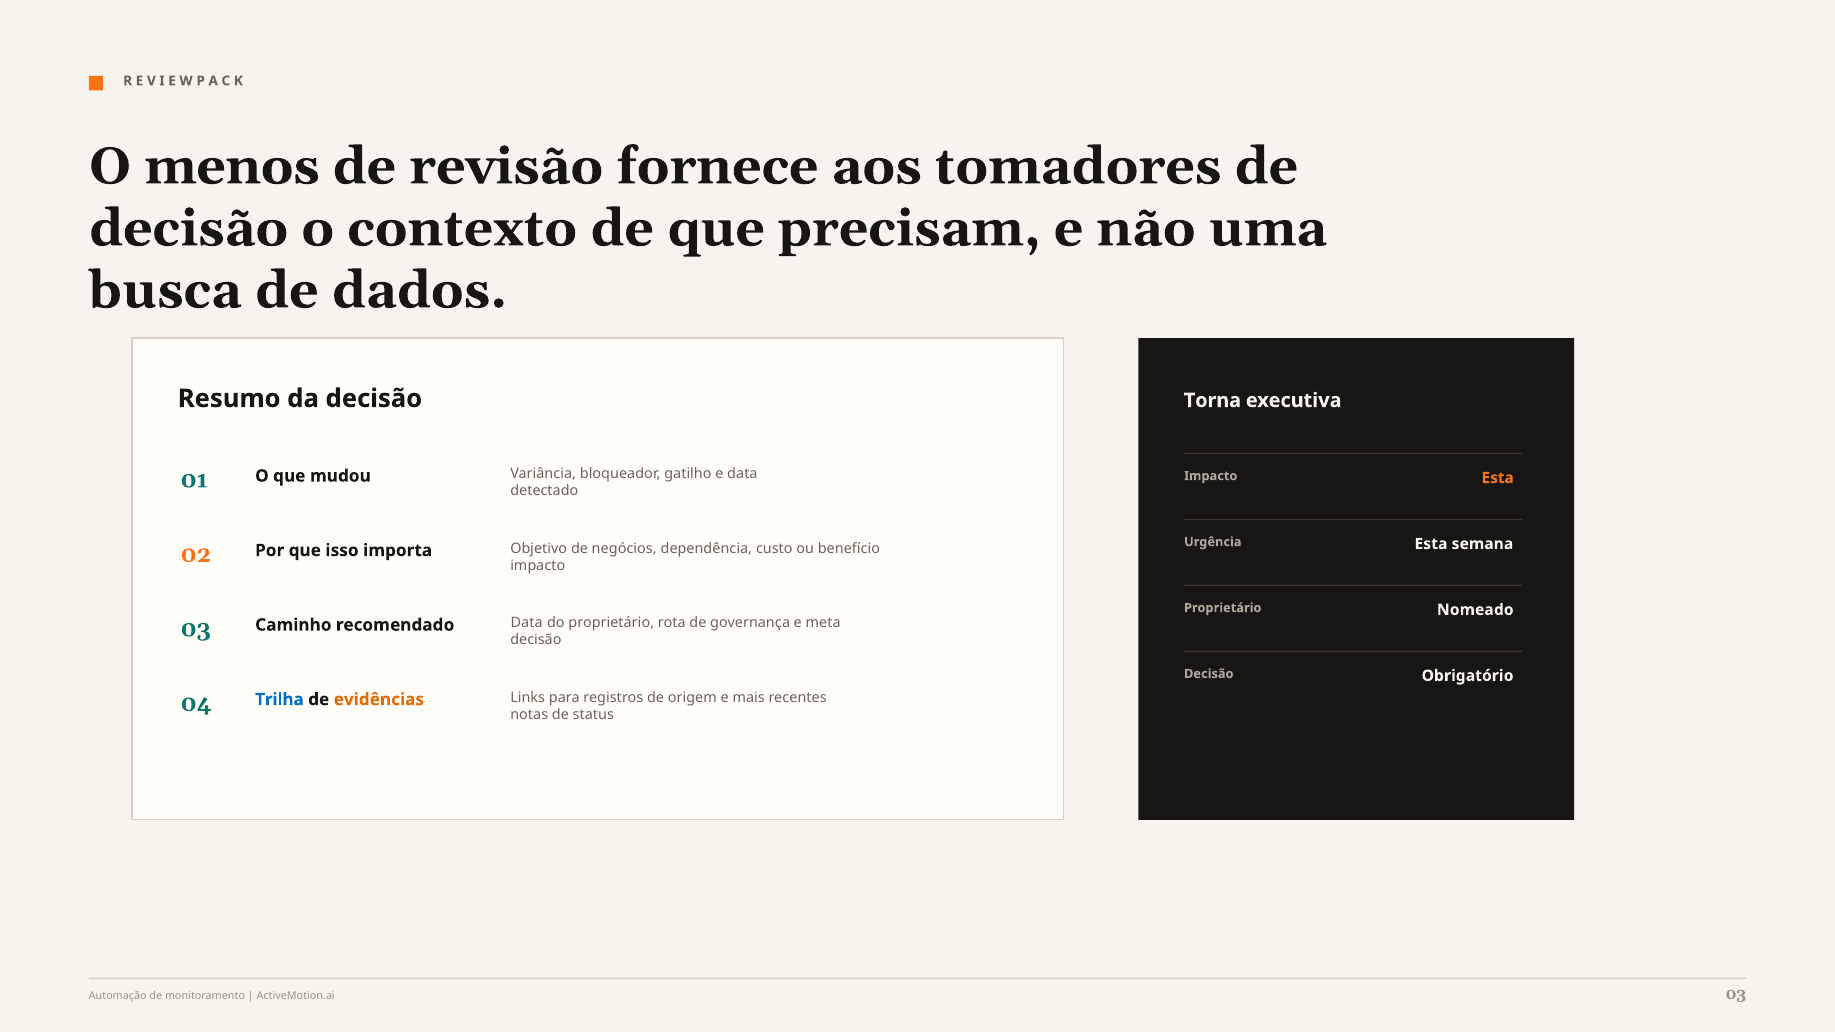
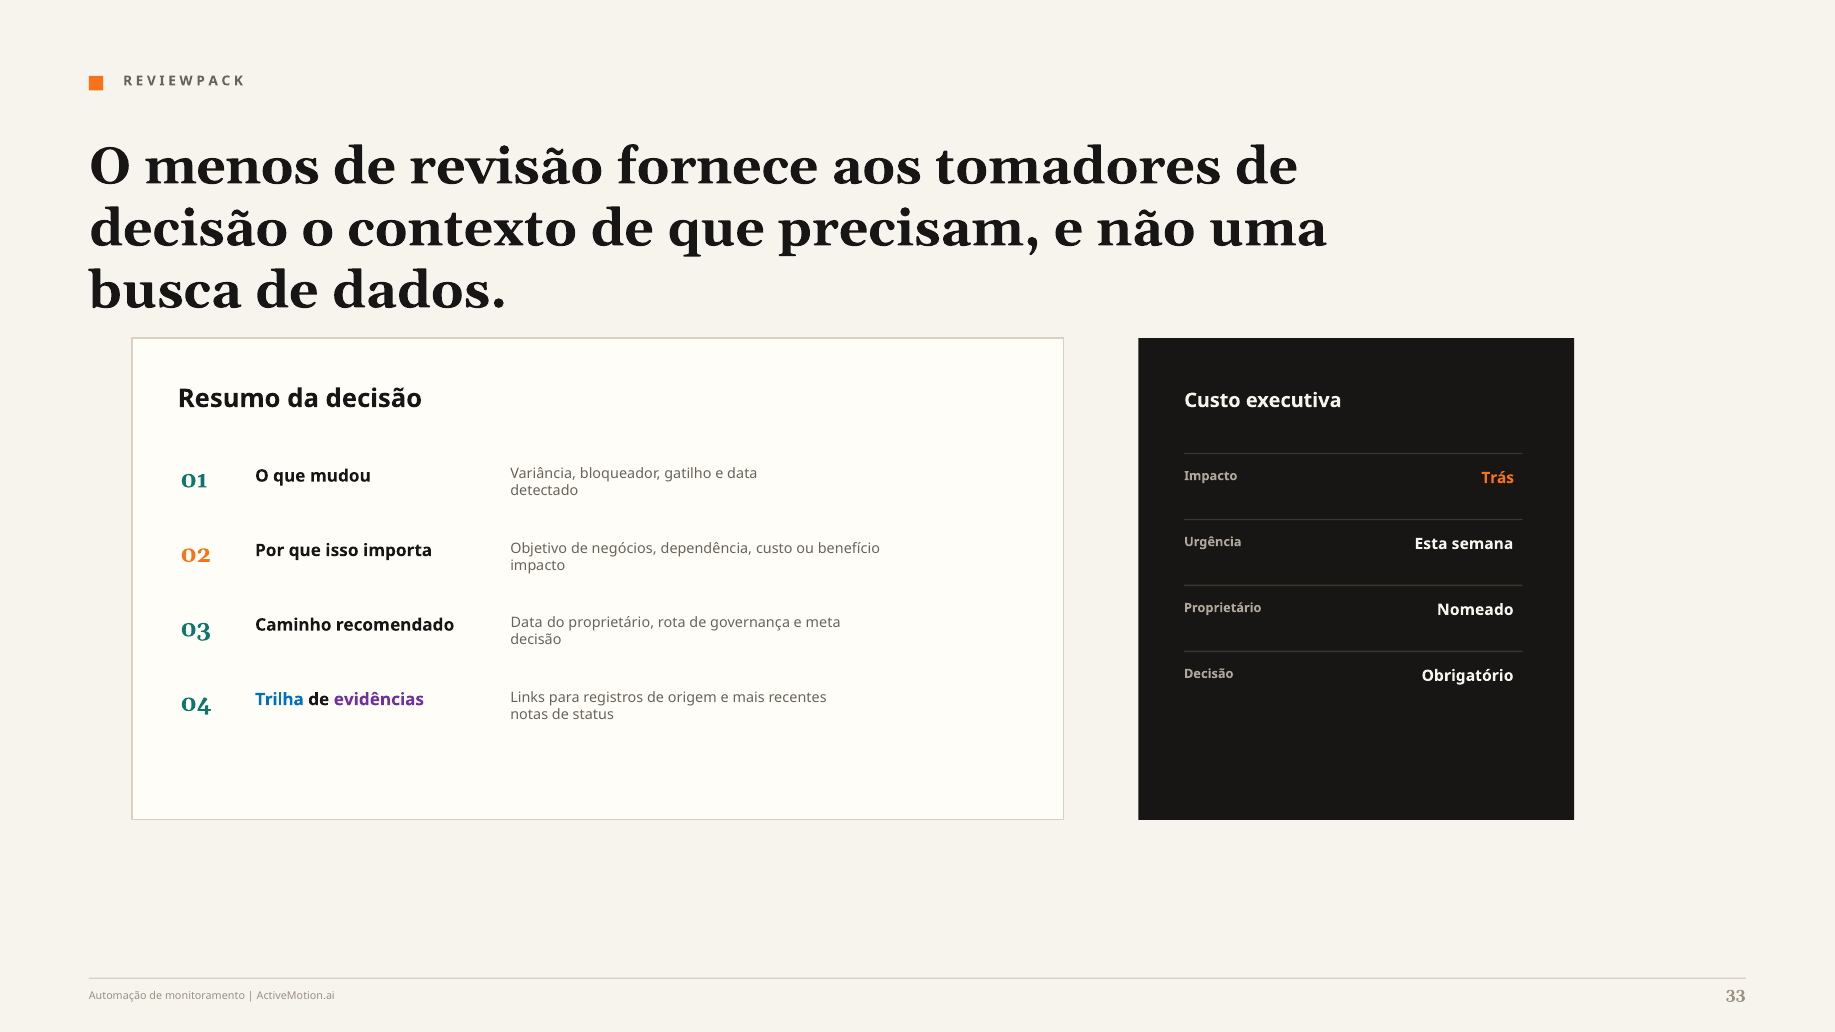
Torna at (1212, 401): Torna -> Custo
Impacto Esta: Esta -> Trás
evidências colour: orange -> purple
ActiveMotion.ai 03: 03 -> 33
